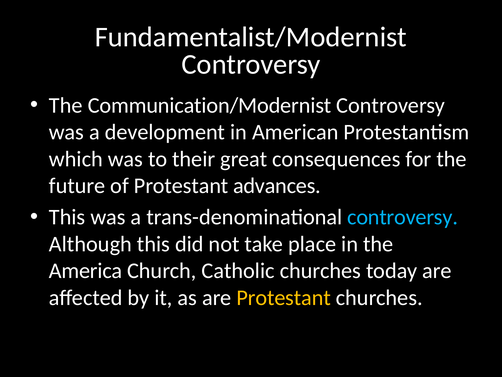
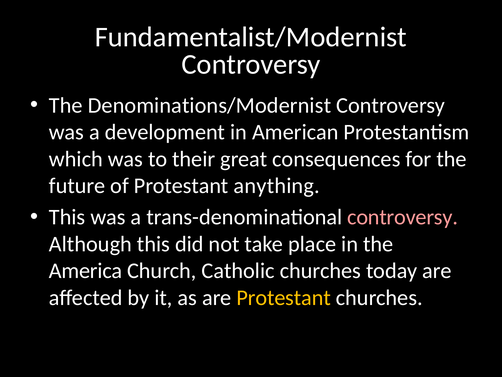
Communication/Modernist: Communication/Modernist -> Denominations/Modernist
advances: advances -> anything
controversy at (403, 217) colour: light blue -> pink
